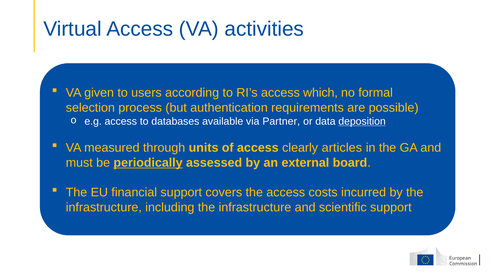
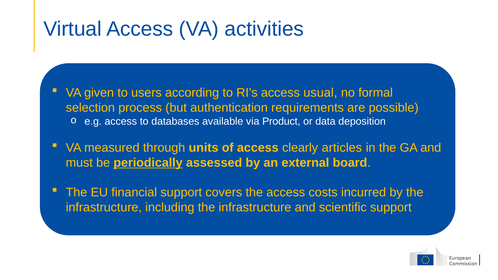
which: which -> usual
Partner: Partner -> Product
deposition underline: present -> none
